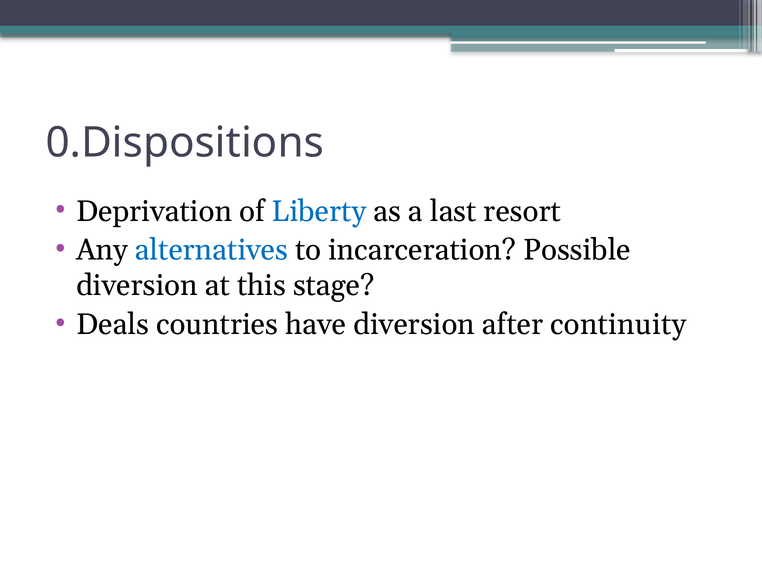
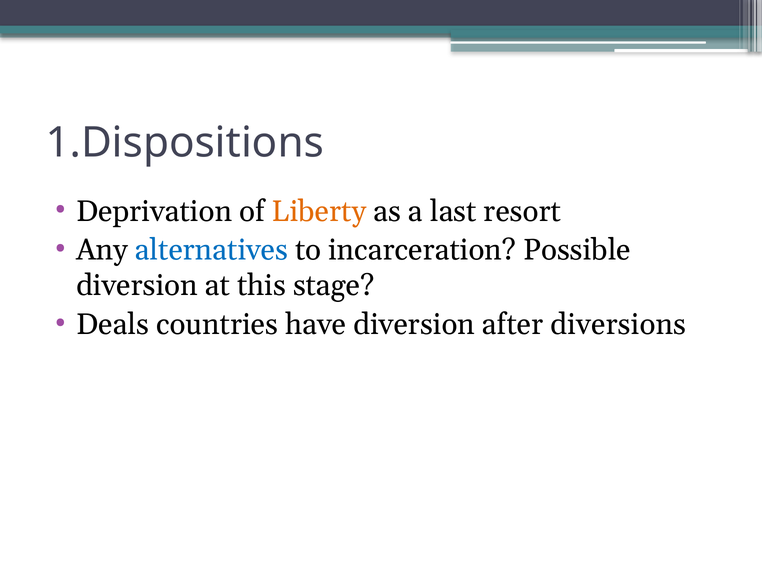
0.Dispositions: 0.Dispositions -> 1.Dispositions
Liberty colour: blue -> orange
continuity: continuity -> diversions
